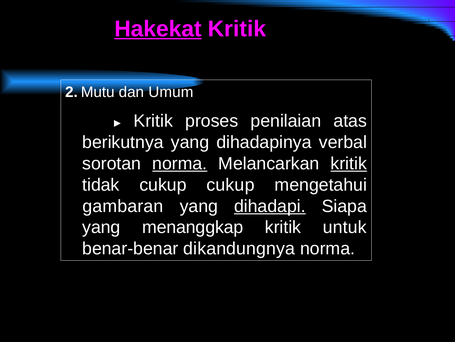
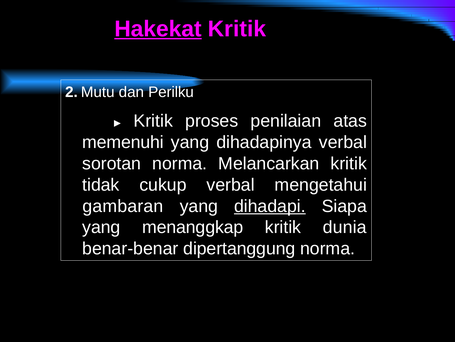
Umum: Umum -> Perilku
berikutnya: berikutnya -> memenuhi
norma at (180, 163) underline: present -> none
kritik at (349, 163) underline: present -> none
cukup cukup: cukup -> verbal
untuk: untuk -> dunia
dikandungnya: dikandungnya -> dipertanggung
